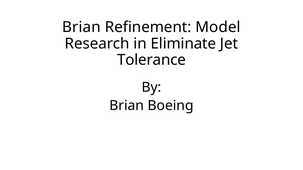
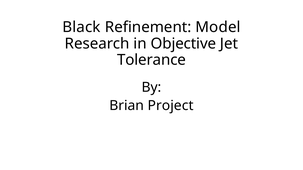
Brian at (81, 27): Brian -> Black
Eliminate: Eliminate -> Objective
Boeing: Boeing -> Project
